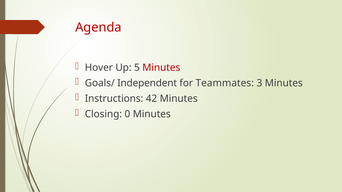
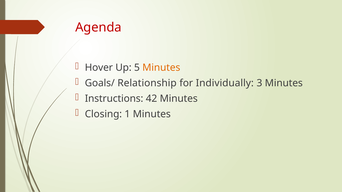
Minutes at (161, 68) colour: red -> orange
Independent: Independent -> Relationship
Teammates: Teammates -> Individually
0: 0 -> 1
